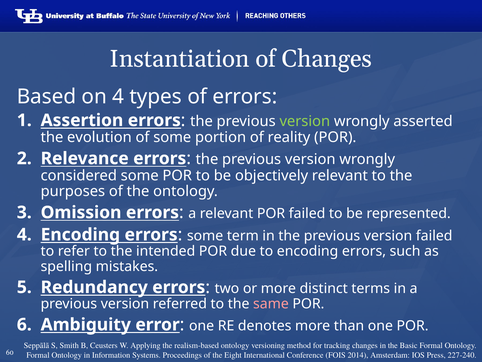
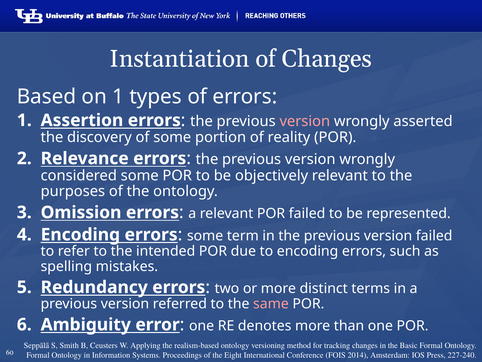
on 4: 4 -> 1
version at (305, 121) colour: light green -> pink
evolution: evolution -> discovery
